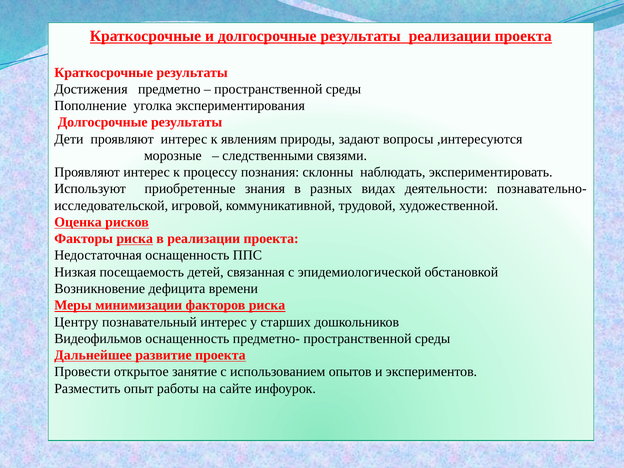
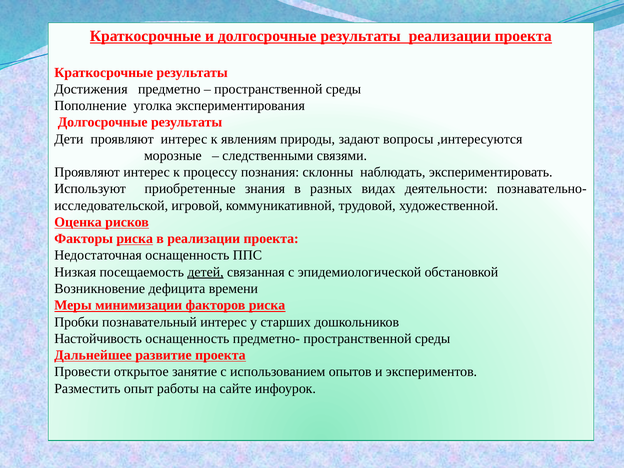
детей underline: none -> present
Центру: Центру -> Пробки
Видеофильмов: Видеофильмов -> Настойчивость
